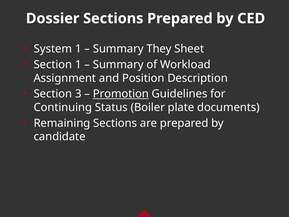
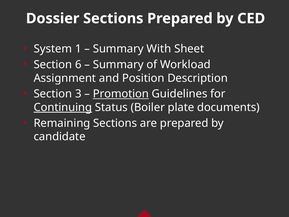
They: They -> With
Section 1: 1 -> 6
Continuing underline: none -> present
